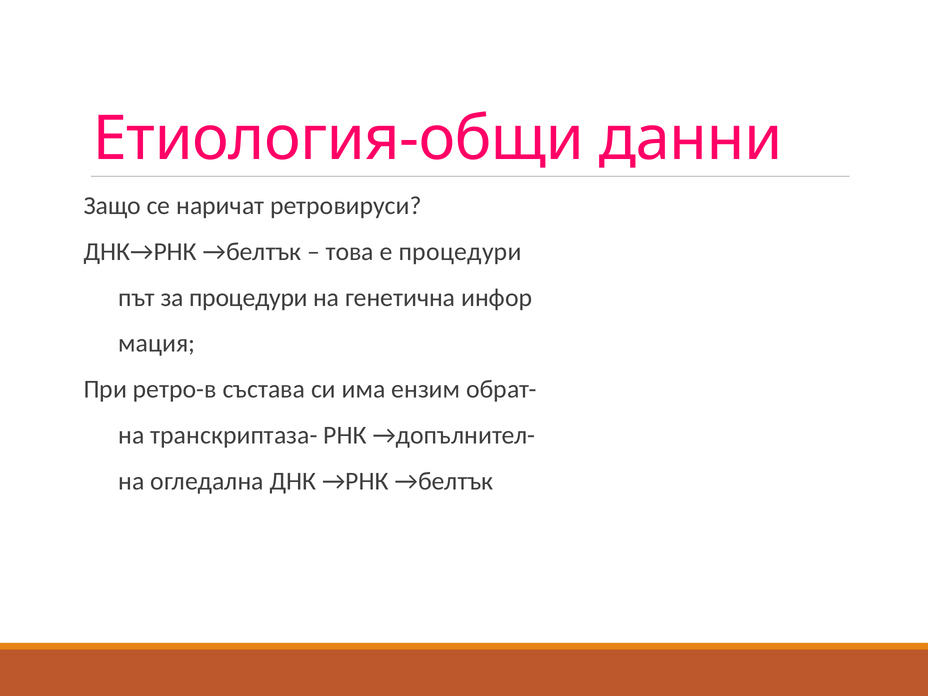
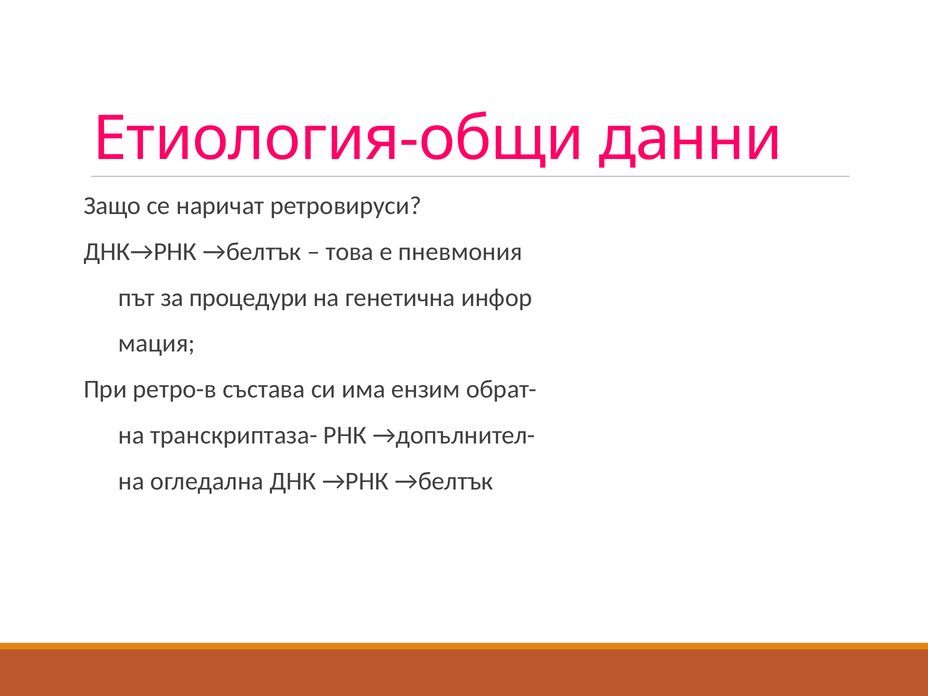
е процедури: процедури -> пневмония
